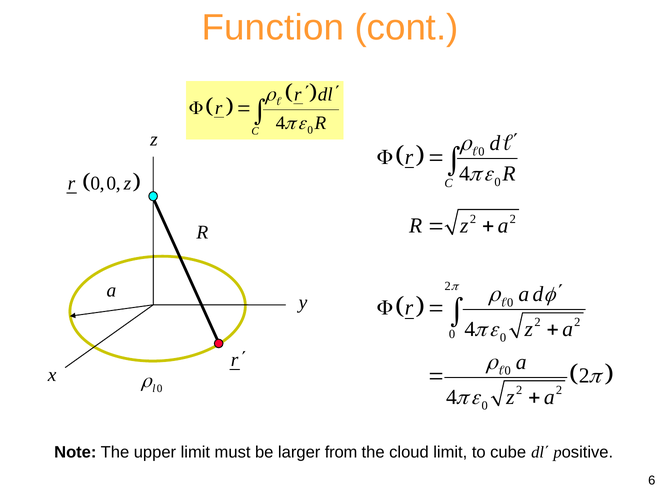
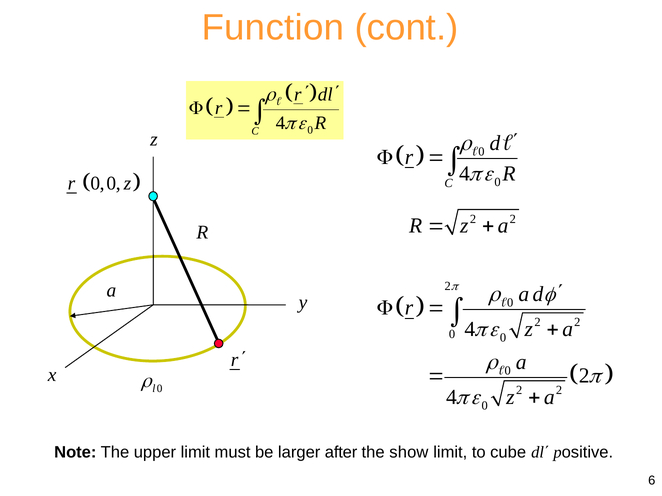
from: from -> after
cloud: cloud -> show
